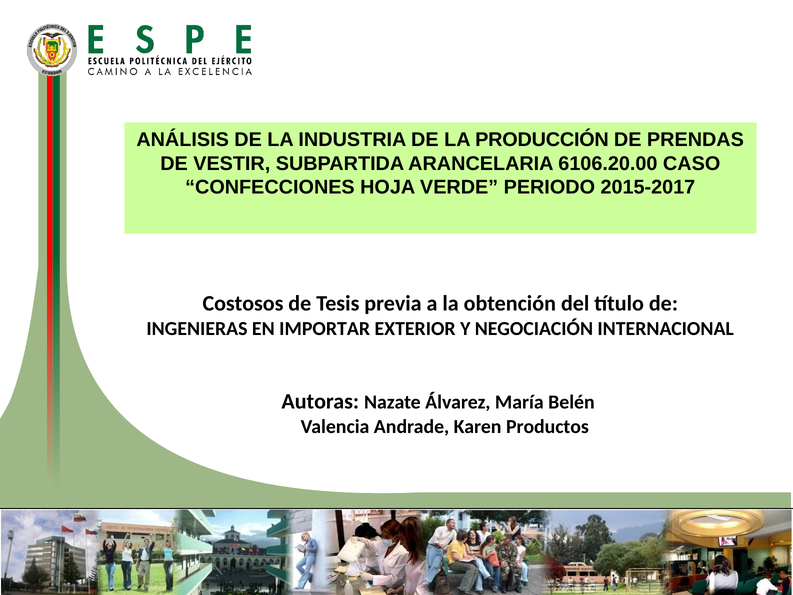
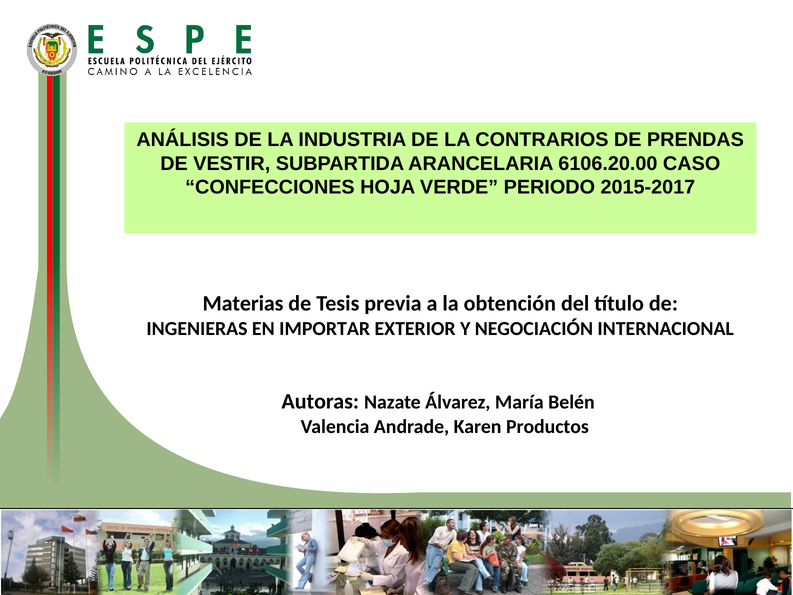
PRODUCCIÓN: PRODUCCIÓN -> CONTRARIOS
Costosos: Costosos -> Materias
